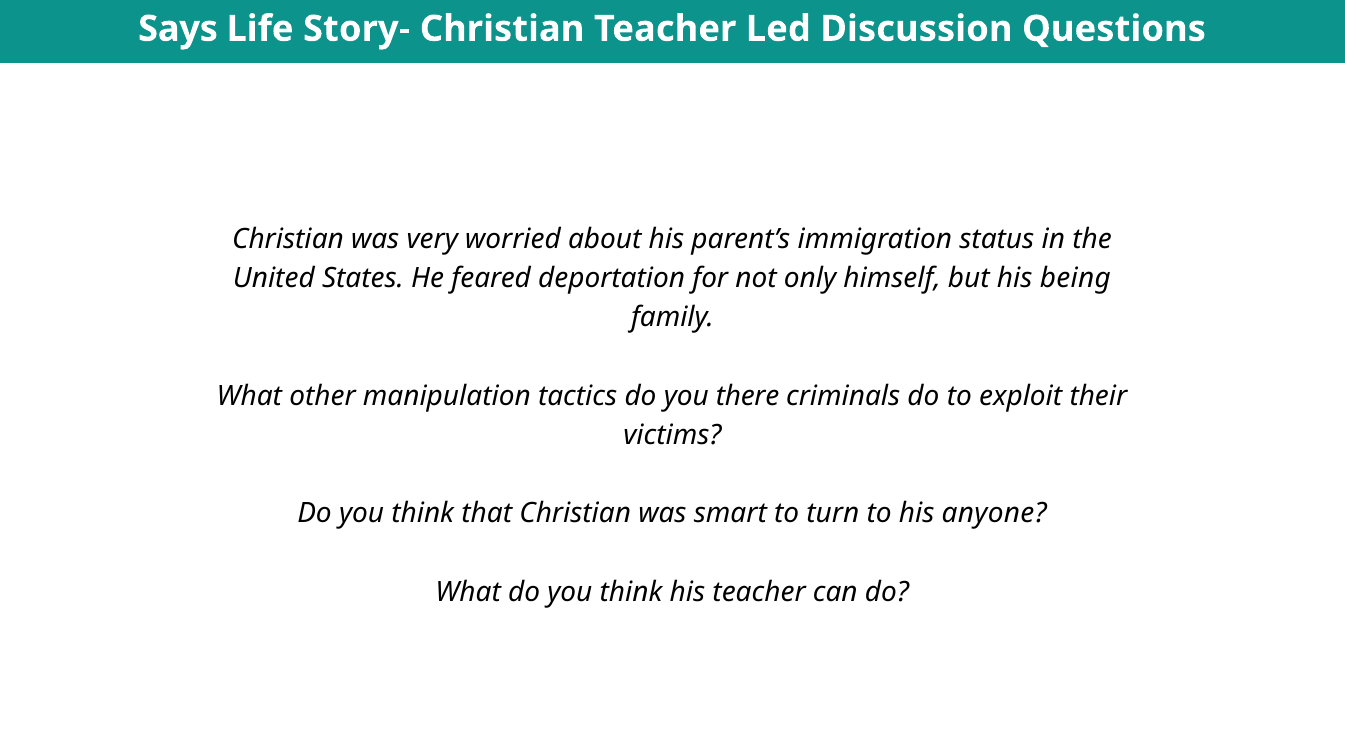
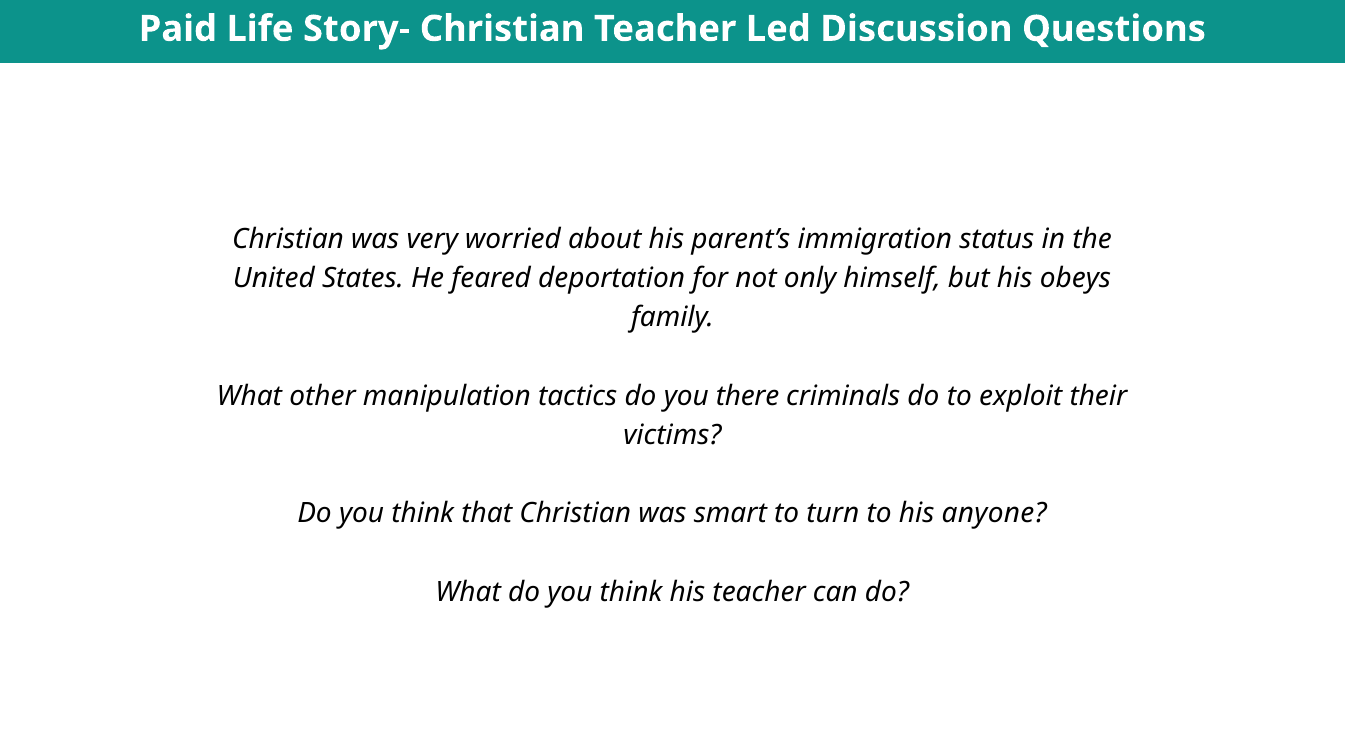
Says: Says -> Paid
being: being -> obeys
